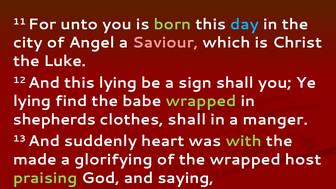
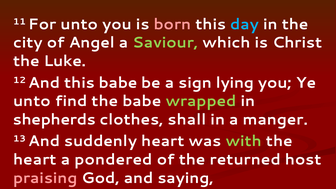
born colour: light green -> pink
Saviour colour: pink -> light green
this lying: lying -> babe
sign shall: shall -> lying
lying at (32, 101): lying -> unto
made at (35, 160): made -> heart
glorifying: glorifying -> pondered
the wrapped: wrapped -> returned
praising colour: light green -> pink
